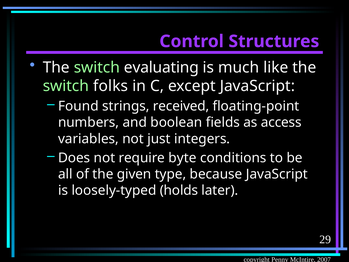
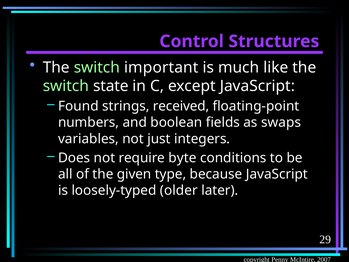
evaluating: evaluating -> important
folks: folks -> state
access: access -> swaps
holds: holds -> older
